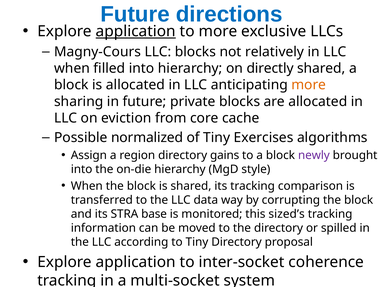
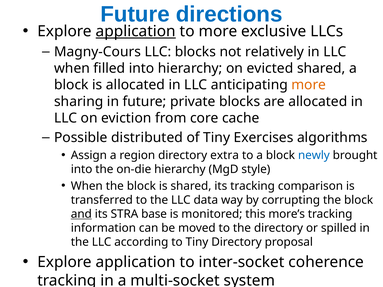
directly: directly -> evicted
normalized: normalized -> distributed
gains: gains -> extra
newly colour: purple -> blue
and underline: none -> present
sized’s: sized’s -> more’s
